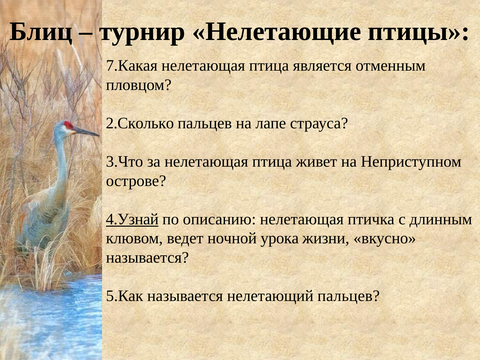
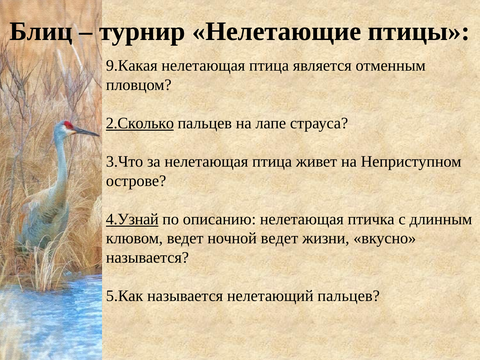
7.Какая: 7.Какая -> 9.Какая
2.Сколько underline: none -> present
ночной урока: урока -> ведет
